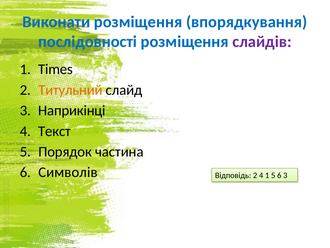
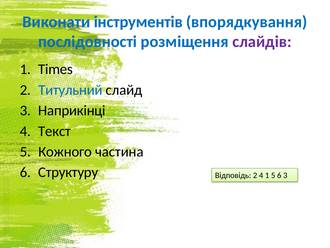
Виконати розміщення: розміщення -> інструментів
Титульний colour: orange -> blue
Порядок: Порядок -> Кожного
Символів: Символів -> Структуру
